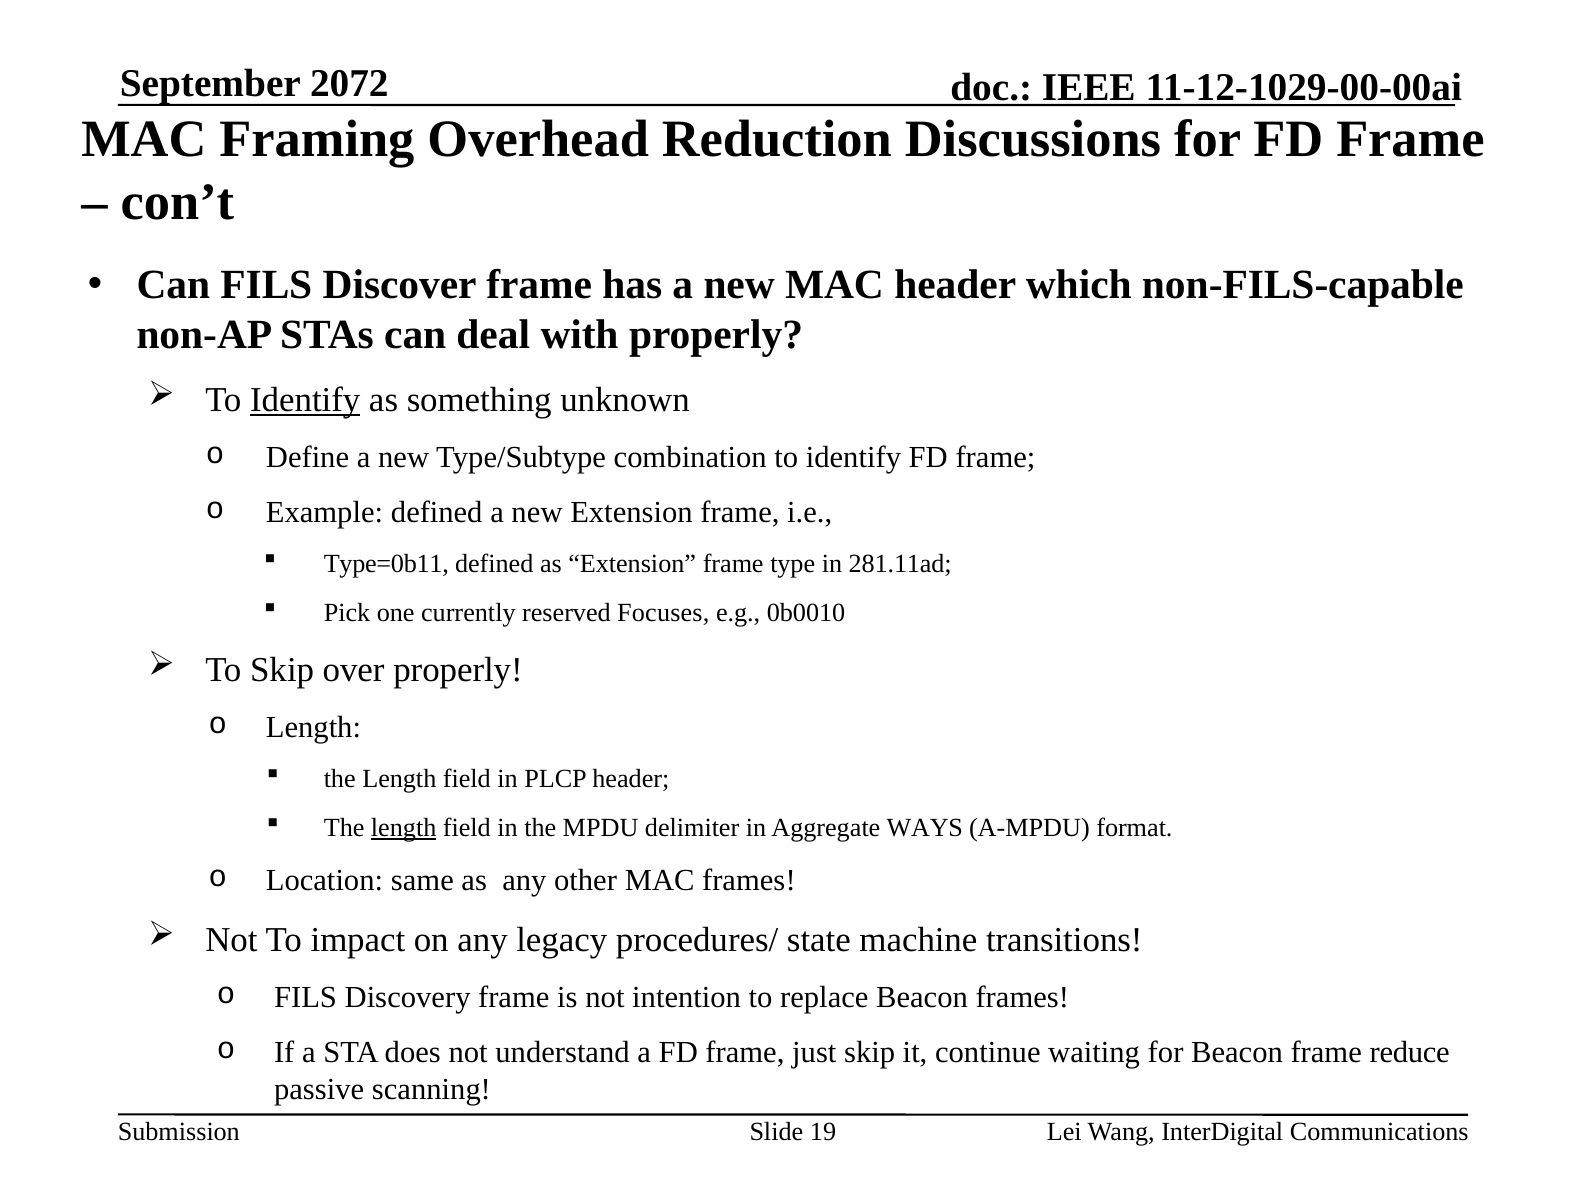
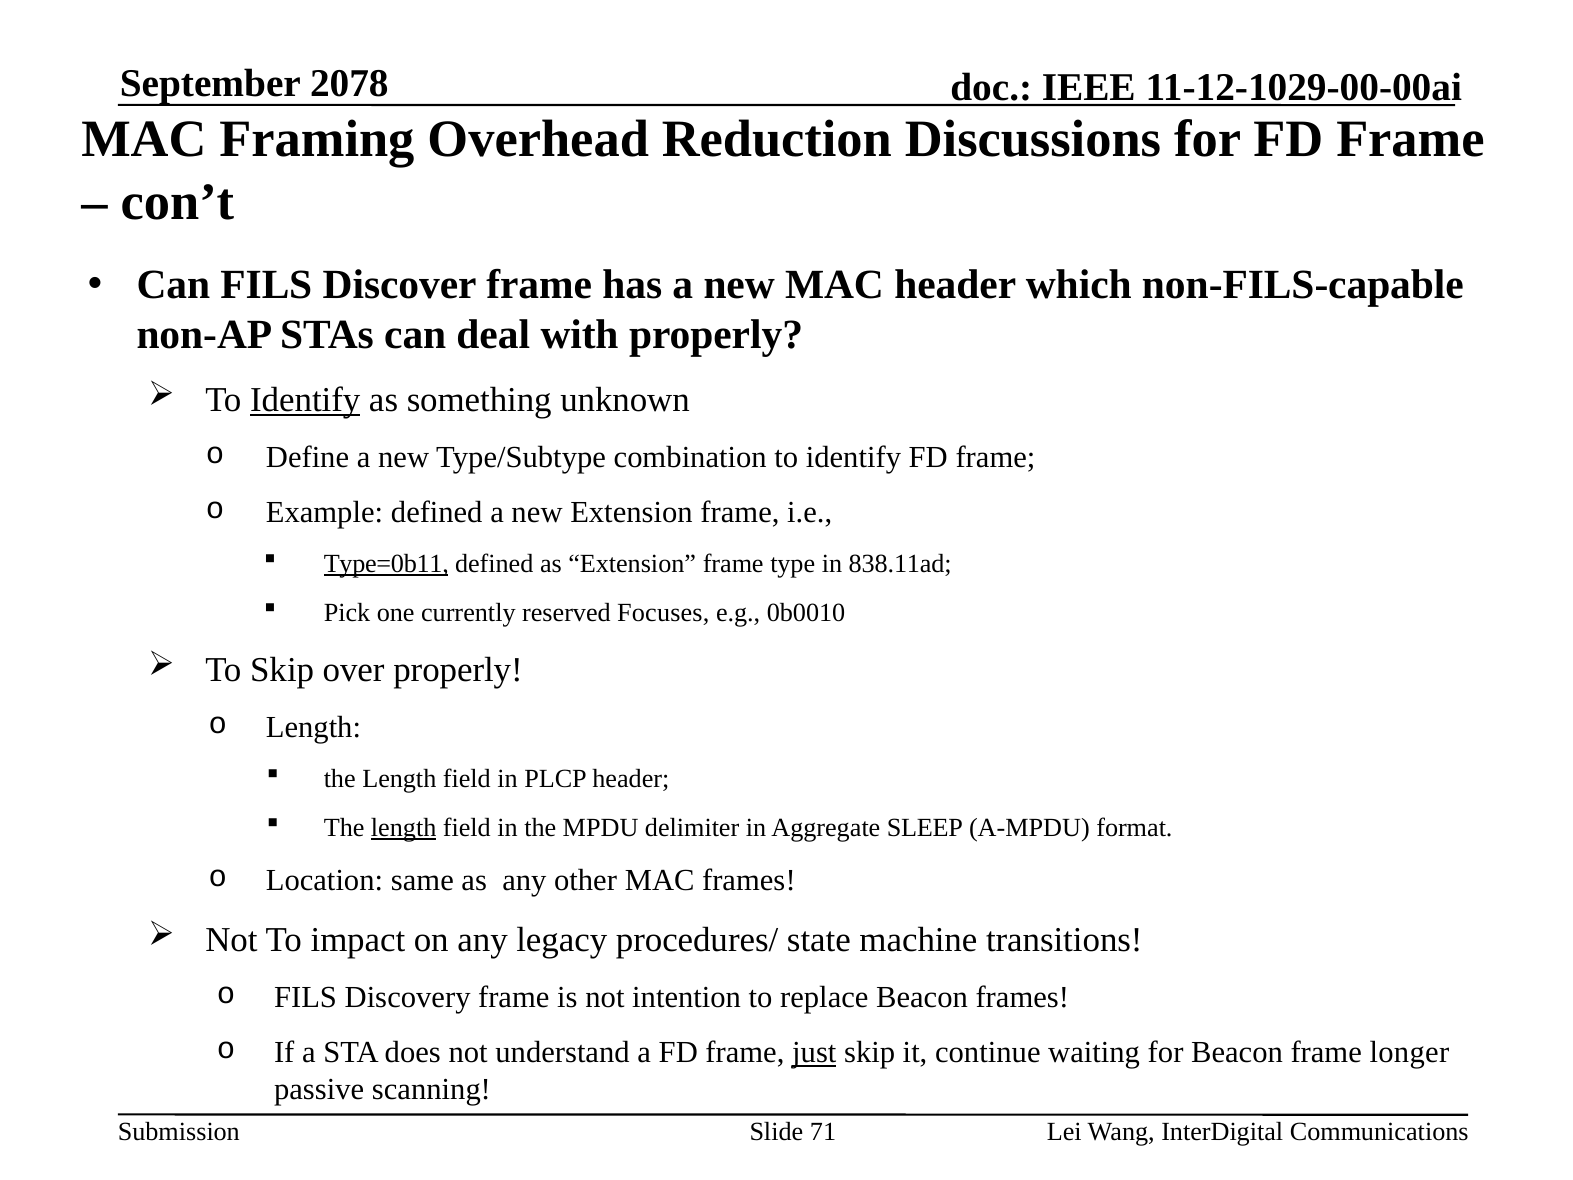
2072: 2072 -> 2078
Type=0b11 underline: none -> present
281.11ad: 281.11ad -> 838.11ad
WAYS: WAYS -> SLEEP
just underline: none -> present
reduce: reduce -> longer
19: 19 -> 71
